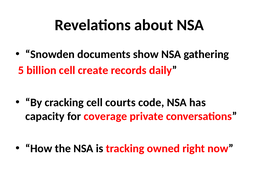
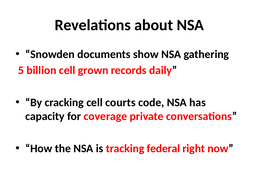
create: create -> grown
owned: owned -> federal
